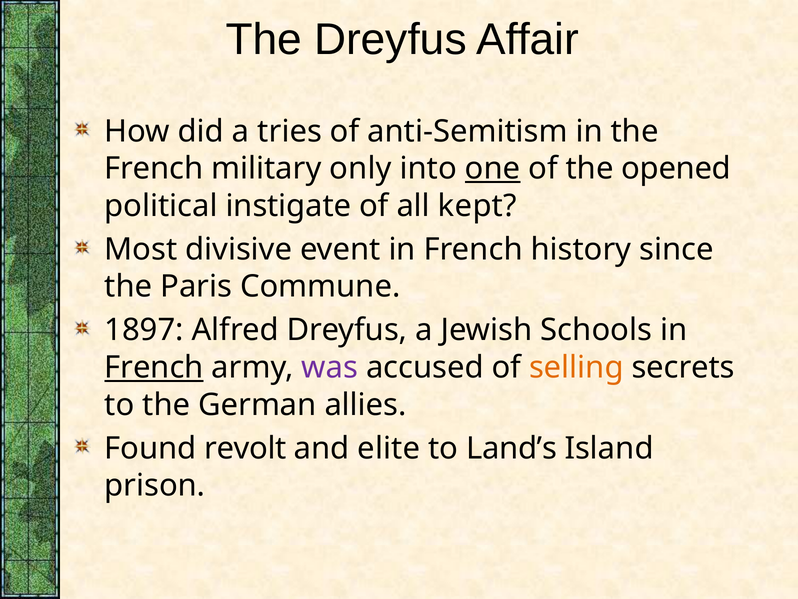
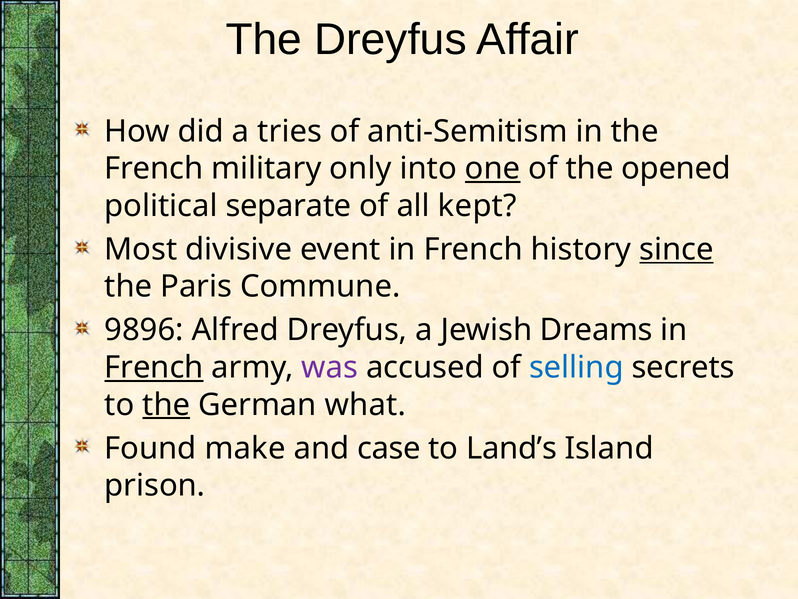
instigate: instigate -> separate
since underline: none -> present
1897: 1897 -> 9896
Schools: Schools -> Dreams
selling colour: orange -> blue
the at (166, 404) underline: none -> present
allies: allies -> what
revolt: revolt -> make
elite: elite -> case
